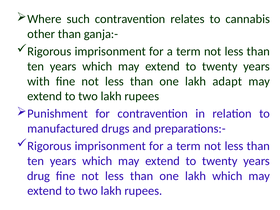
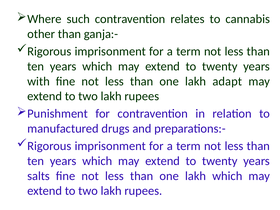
drug: drug -> salts
